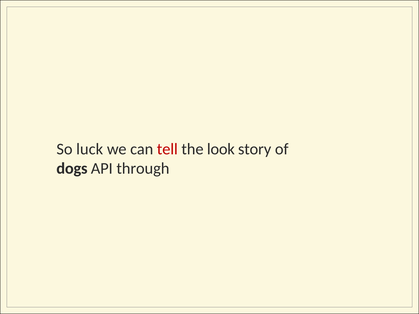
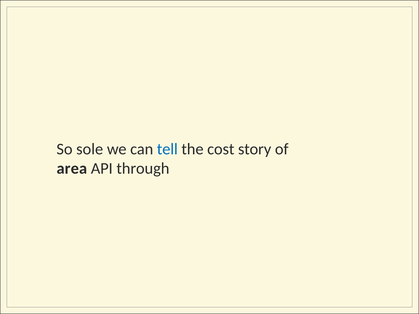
luck: luck -> sole
tell colour: red -> blue
look: look -> cost
dogs: dogs -> area
